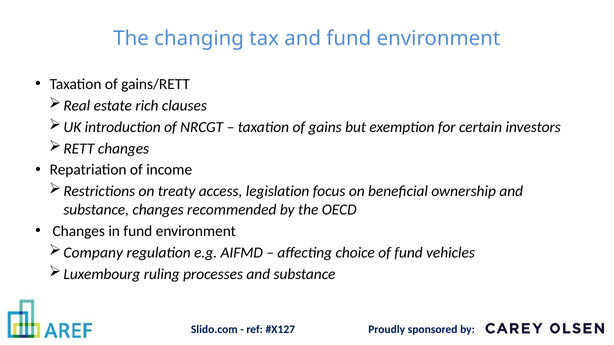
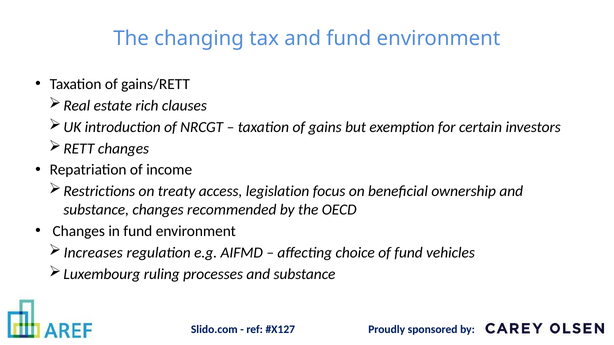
Company: Company -> Increases
